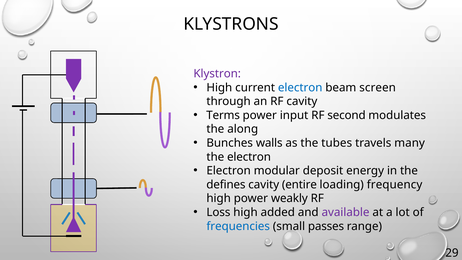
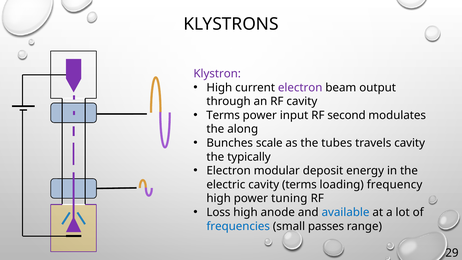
electron at (300, 88) colour: blue -> purple
screen: screen -> output
walls: walls -> scale
travels many: many -> cavity
the electron: electron -> typically
defines: defines -> electric
cavity entire: entire -> terms
weakly: weakly -> tuning
added: added -> anode
available colour: purple -> blue
